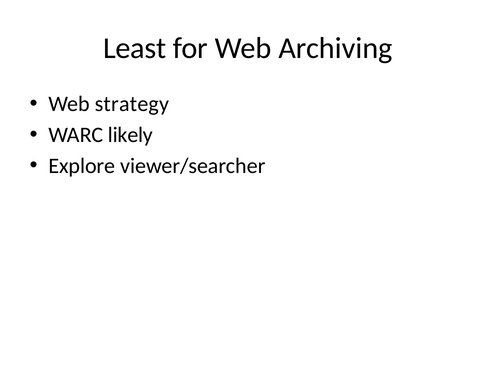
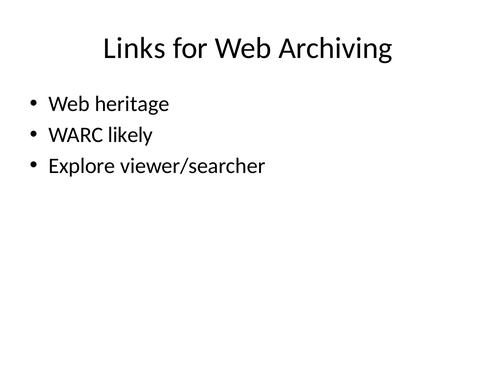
Least: Least -> Links
strategy: strategy -> heritage
